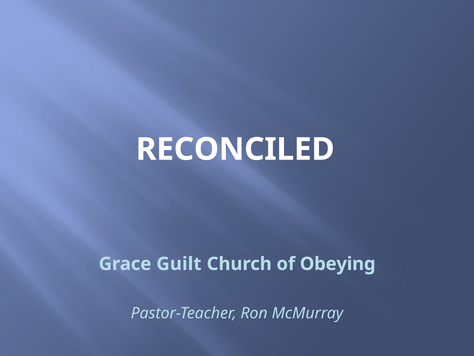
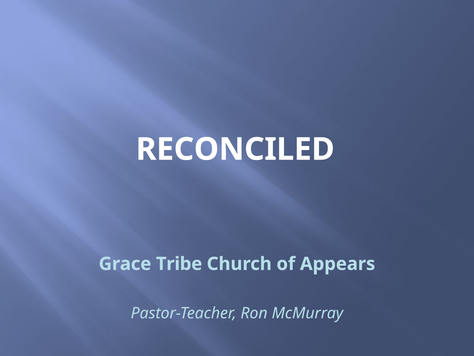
Guilt: Guilt -> Tribe
Obeying: Obeying -> Appears
